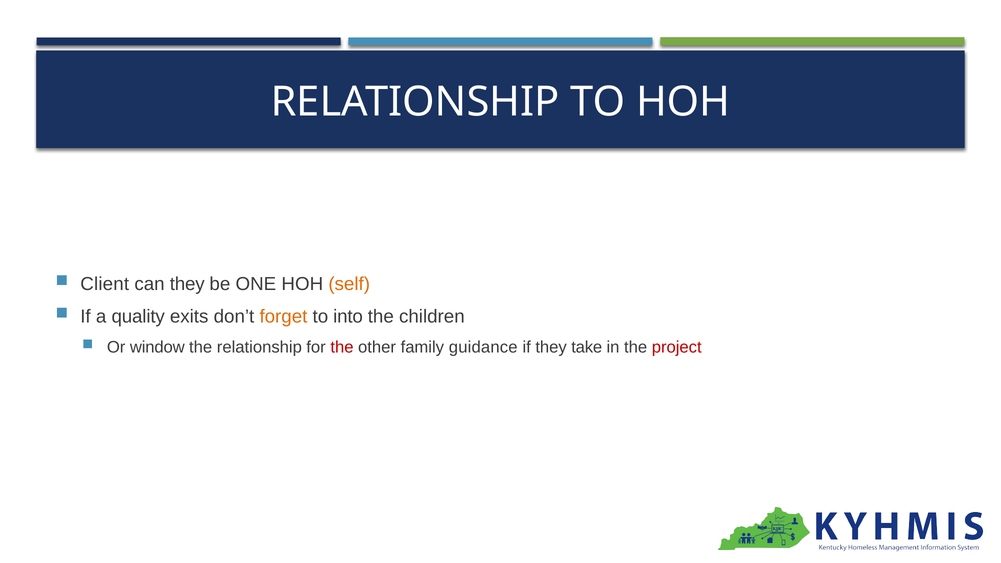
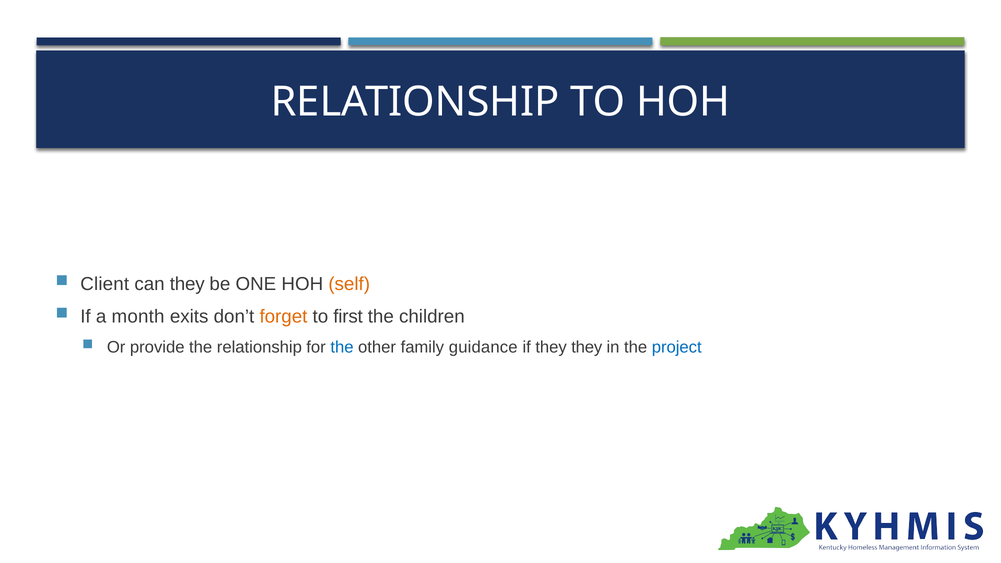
quality: quality -> month
into: into -> first
window: window -> provide
the at (342, 347) colour: red -> blue
they take: take -> they
project colour: red -> blue
